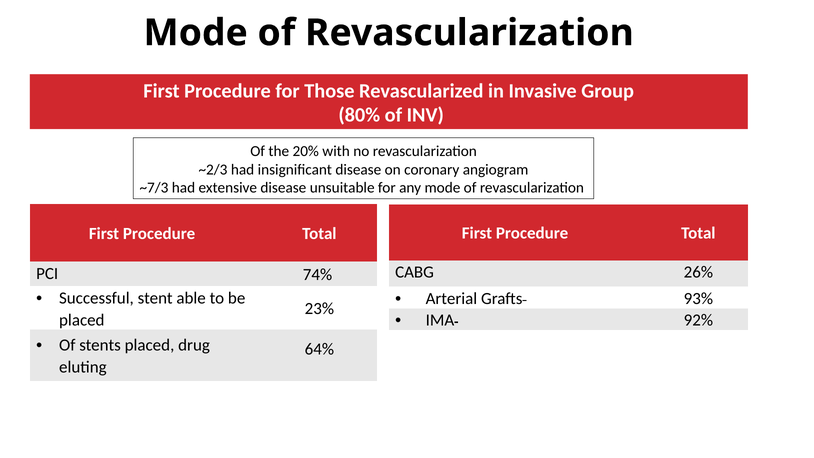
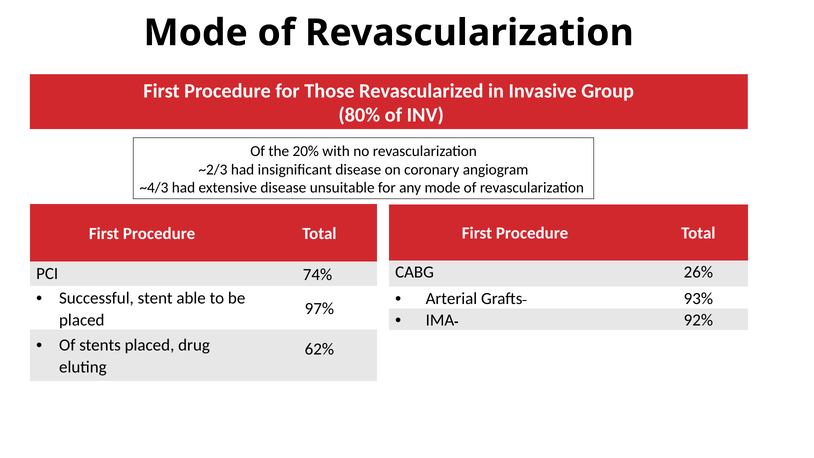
~7/3: ~7/3 -> ~4/3
23%: 23% -> 97%
64%: 64% -> 62%
